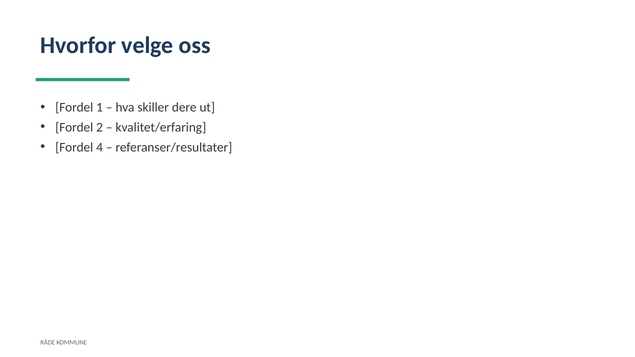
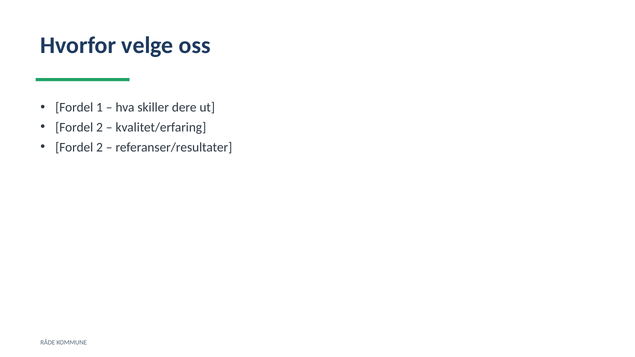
4 at (100, 147): 4 -> 2
